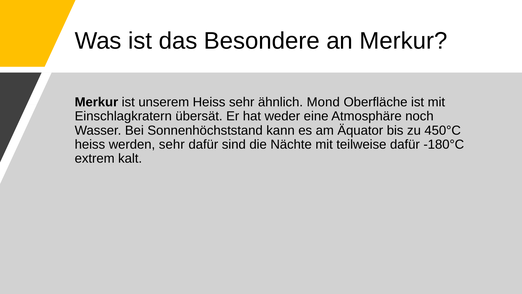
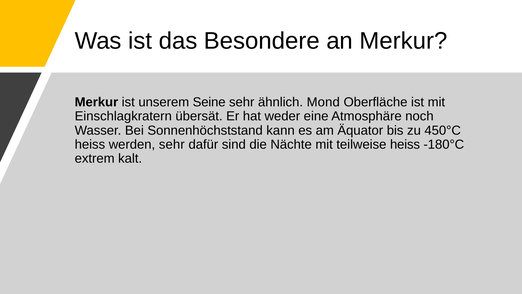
unserem Heiss: Heiss -> Seine
teilweise dafür: dafür -> heiss
